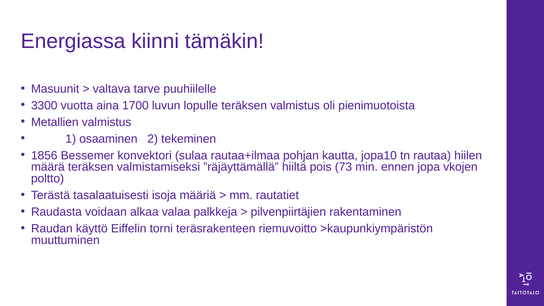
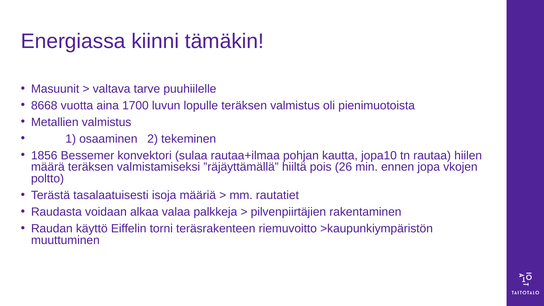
3300: 3300 -> 8668
73: 73 -> 26
